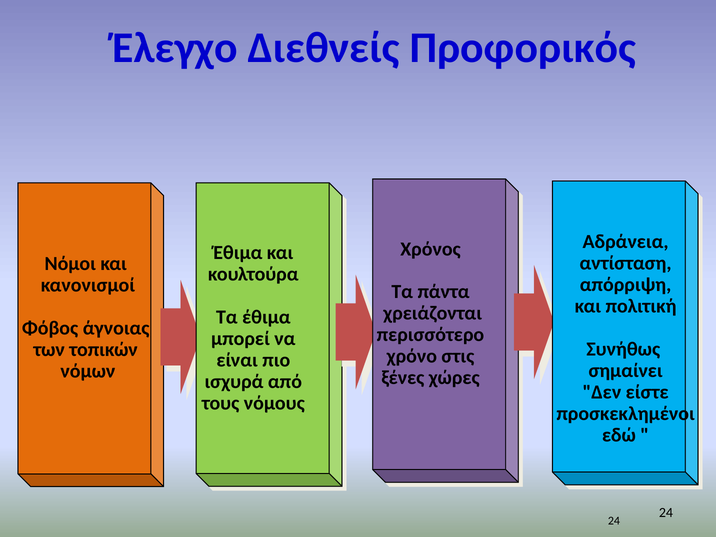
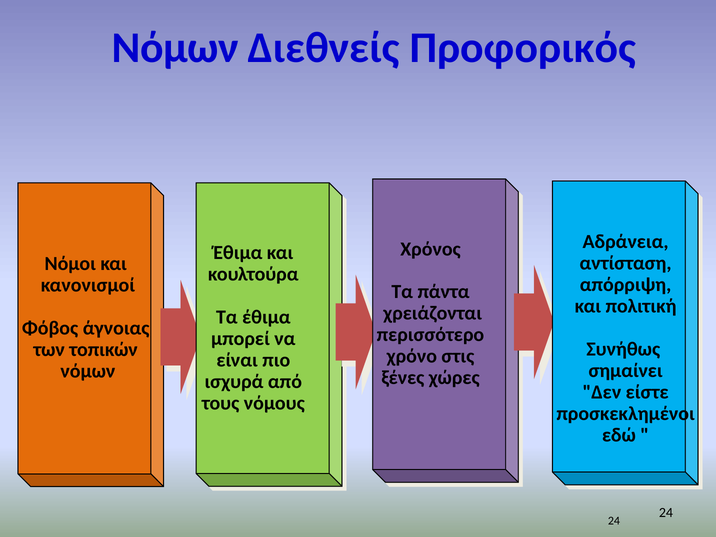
Έλεγχο at (175, 48): Έλεγχο -> Νόμων
